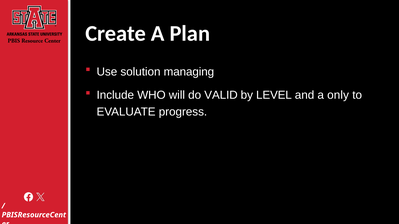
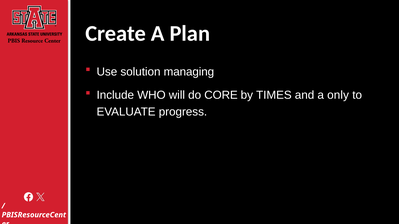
VALID: VALID -> CORE
LEVEL: LEVEL -> TIMES
